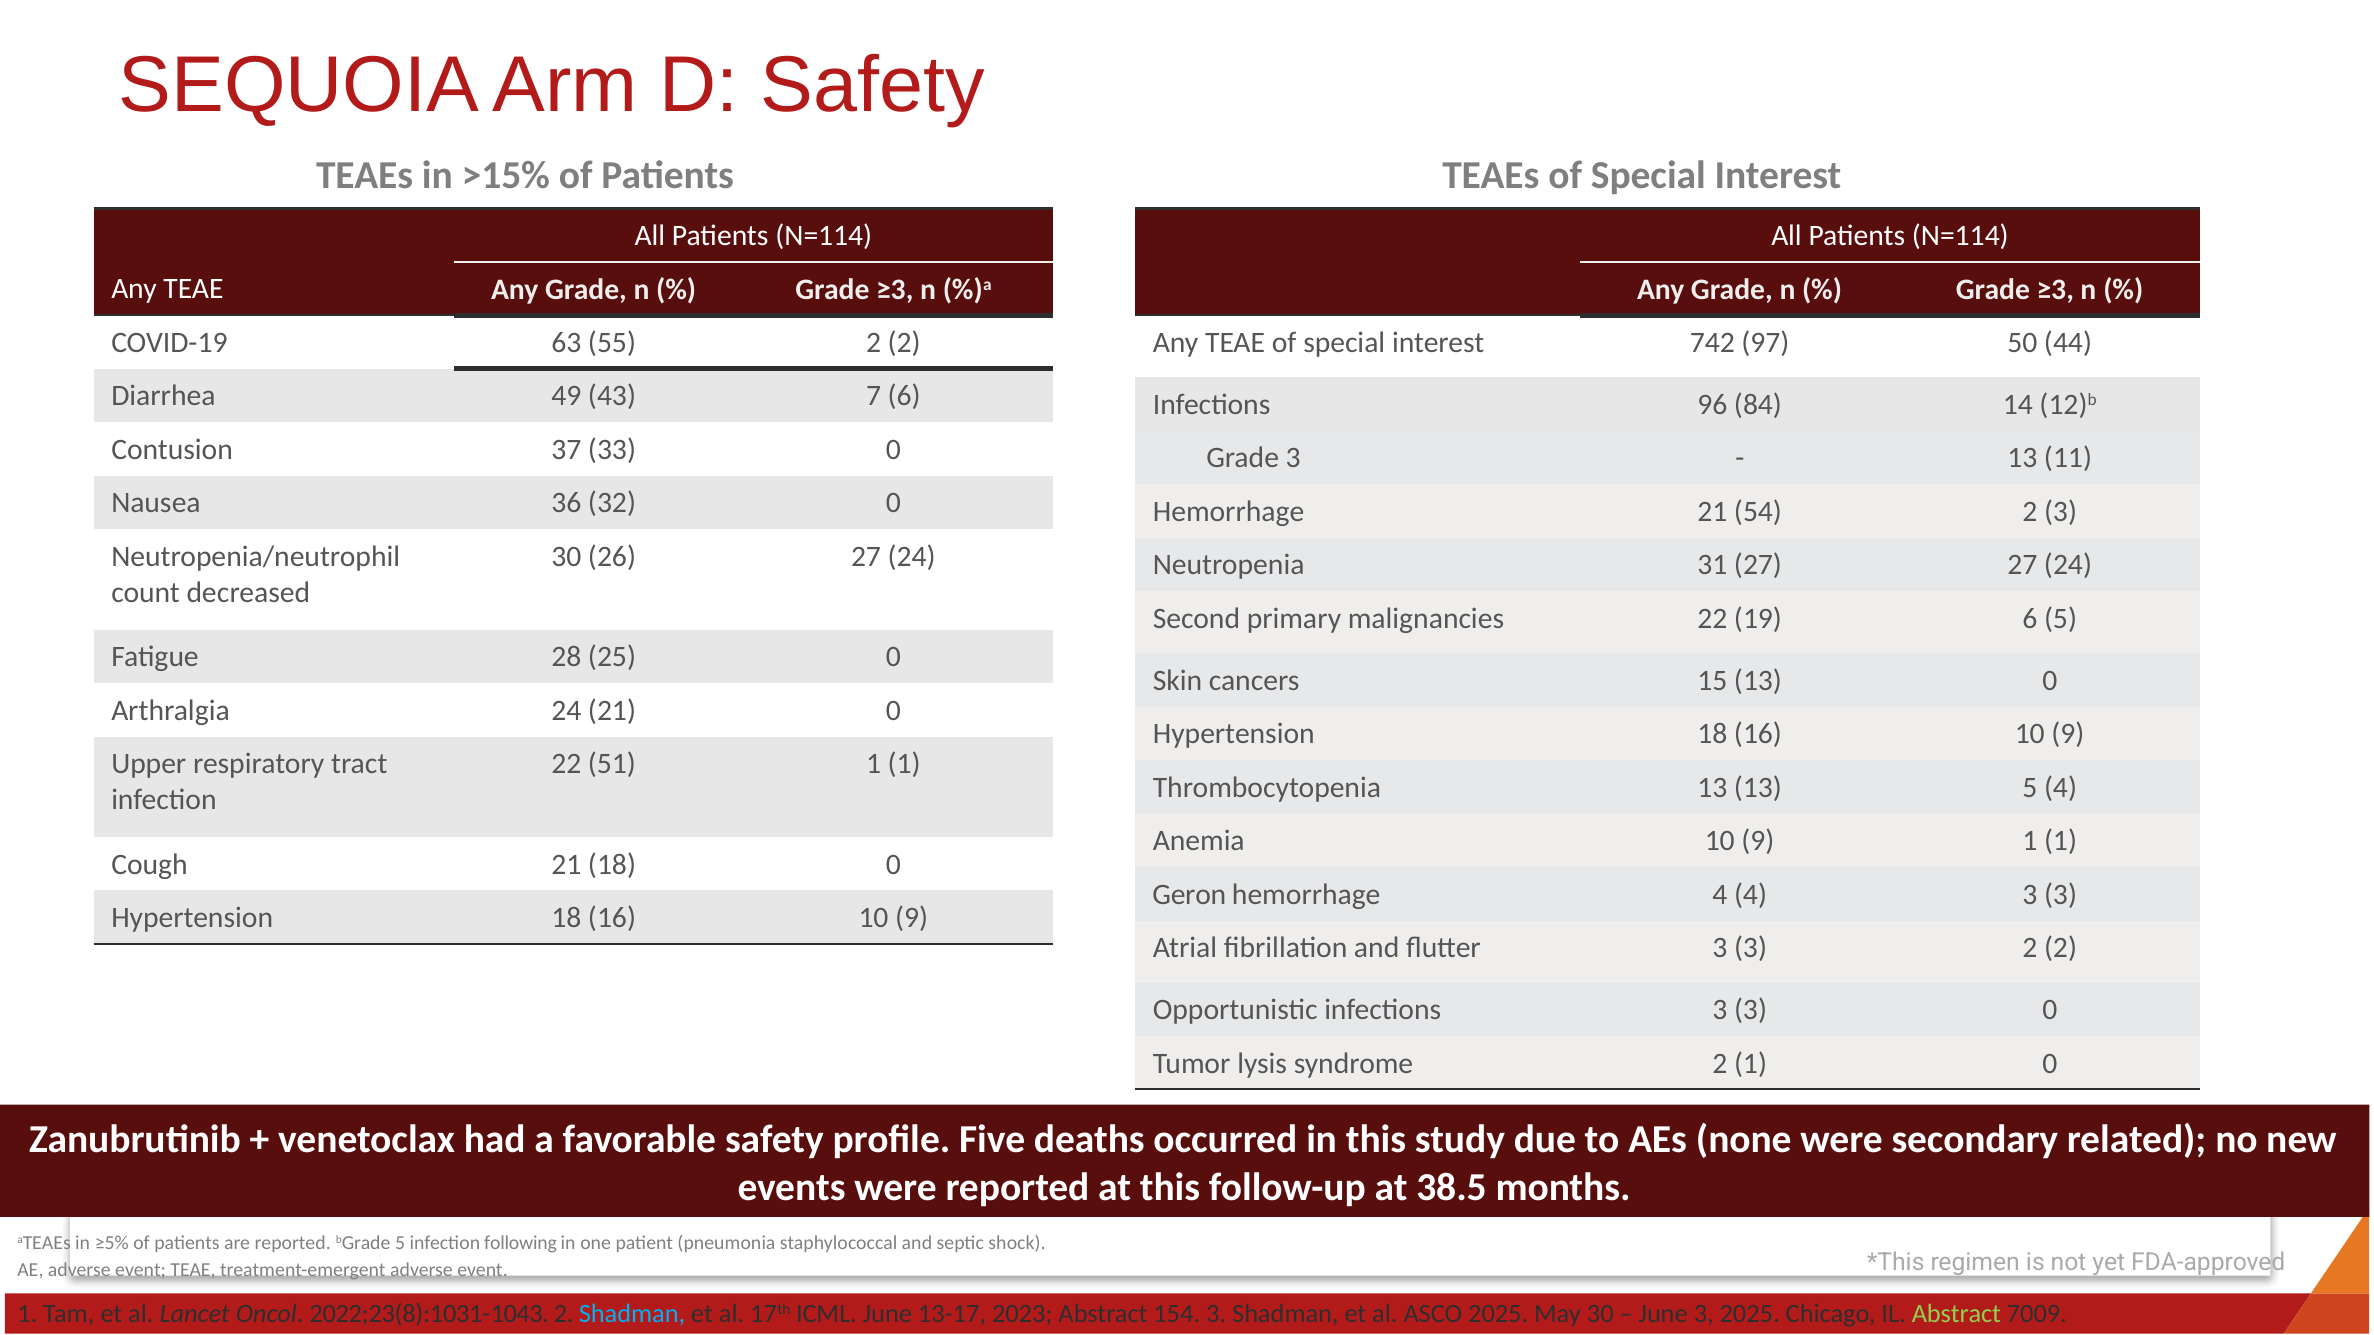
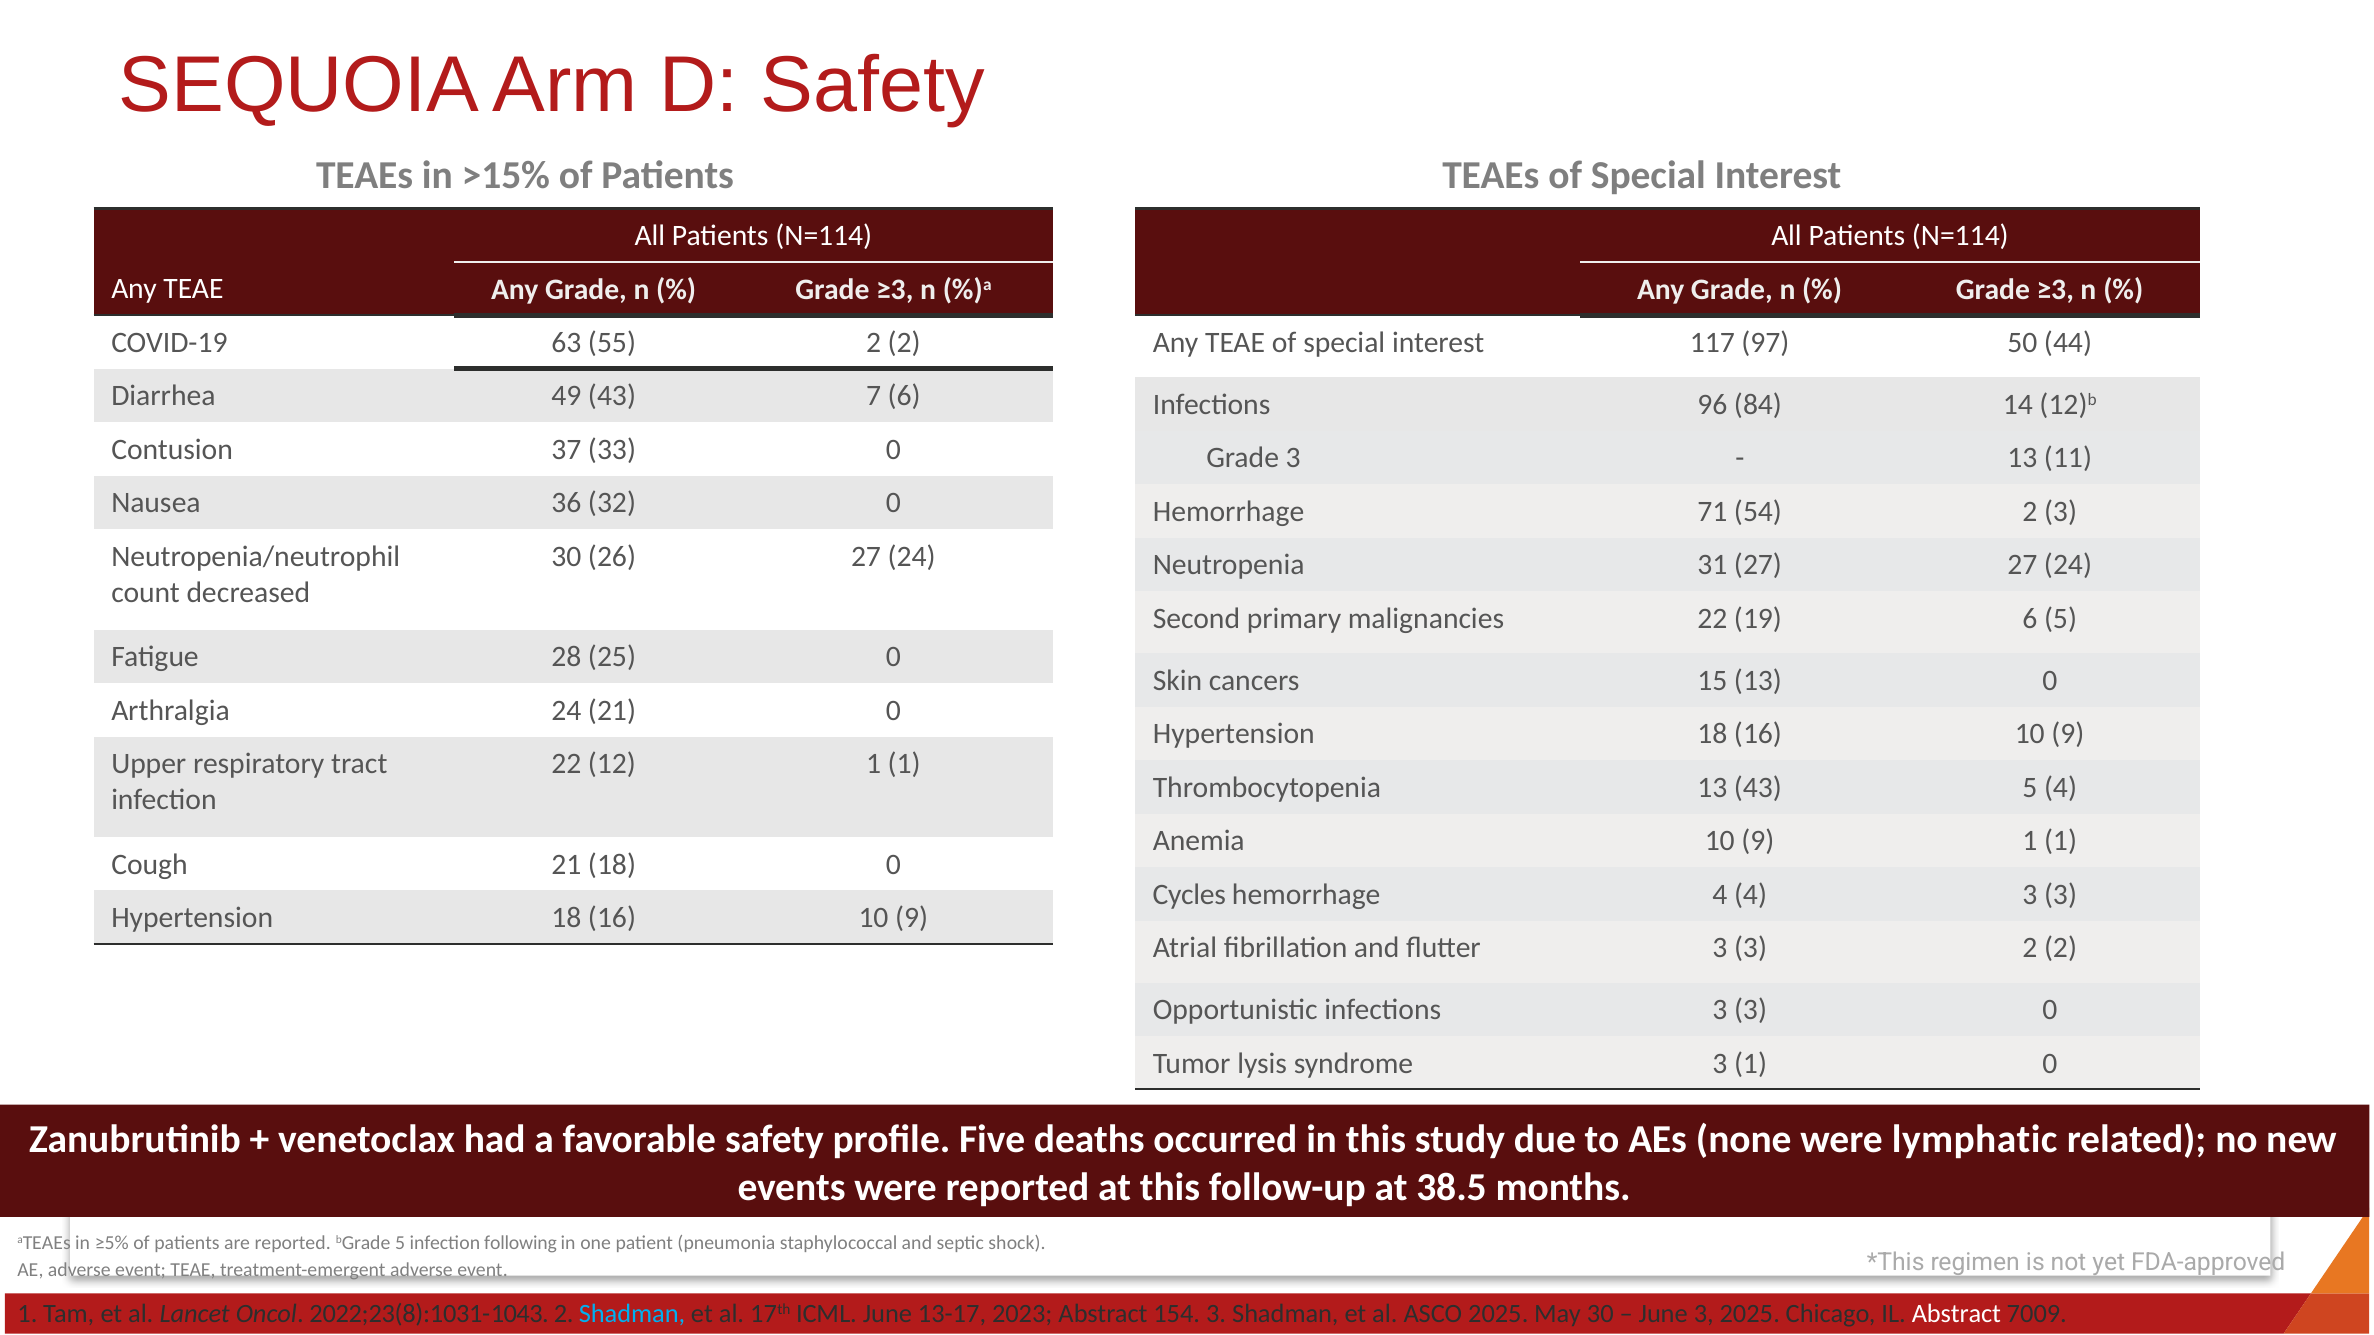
742: 742 -> 117
Hemorrhage 21: 21 -> 71
51: 51 -> 12
13 13: 13 -> 43
Geron: Geron -> Cycles
syndrome 2: 2 -> 3
secondary: secondary -> lymphatic
Abstract at (1956, 1314) colour: light green -> white
